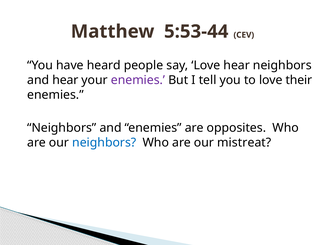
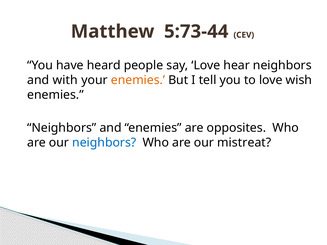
5:53-44: 5:53-44 -> 5:73-44
and hear: hear -> with
enemies at (138, 80) colour: purple -> orange
their: their -> wish
